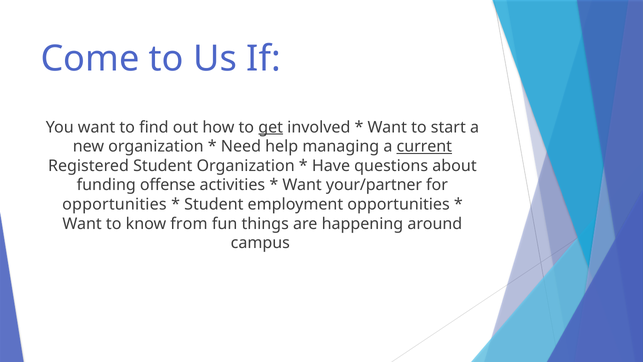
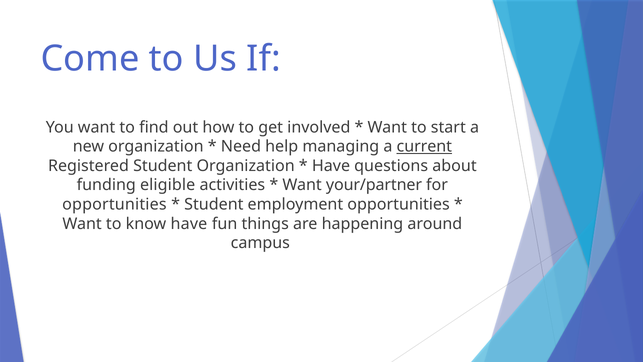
get underline: present -> none
offense: offense -> eligible
know from: from -> have
